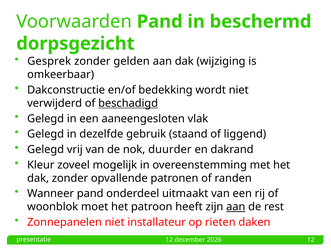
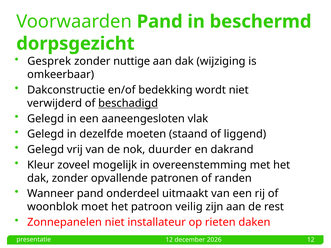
gelden: gelden -> nuttige
gebruik: gebruik -> moeten
heeft: heeft -> veilig
aan at (236, 207) underline: present -> none
